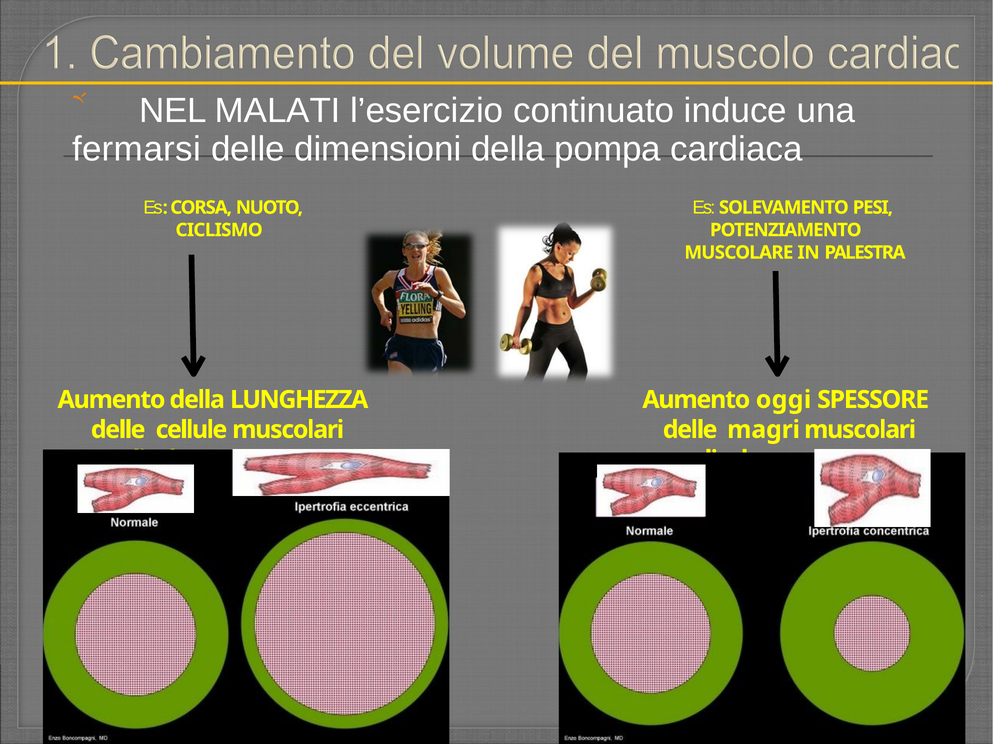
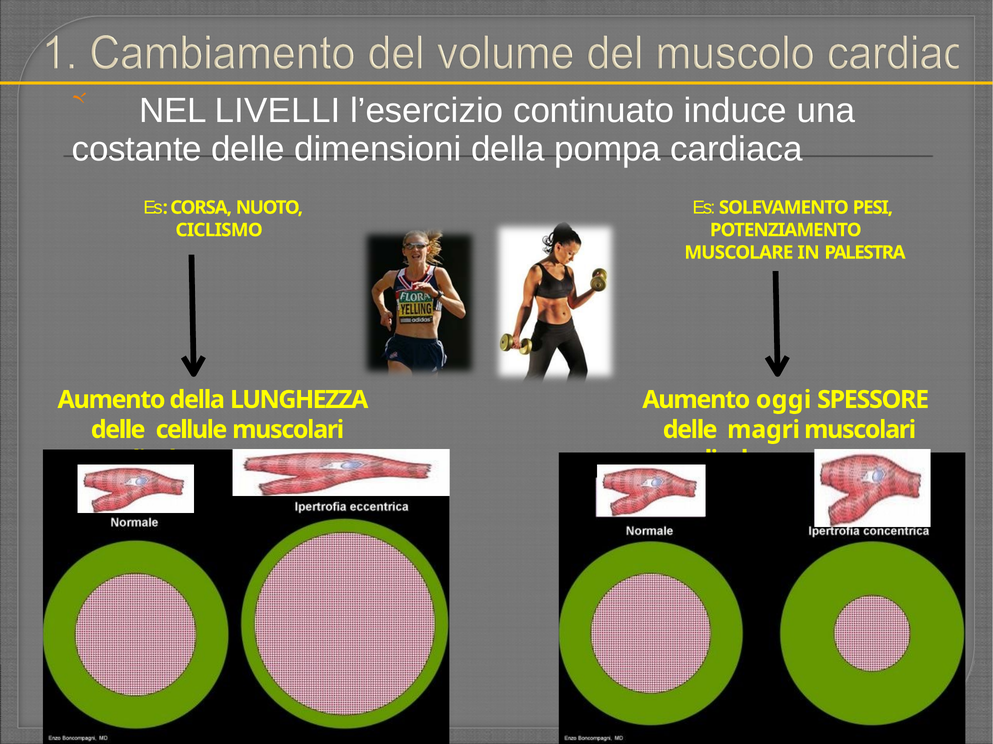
MALATI: MALATI -> LIVELLI
fermarsi: fermarsi -> costante
